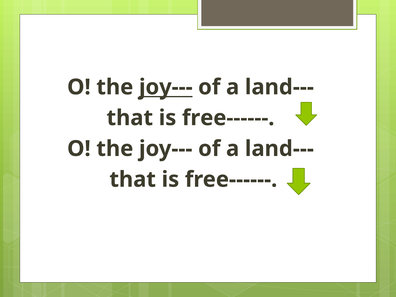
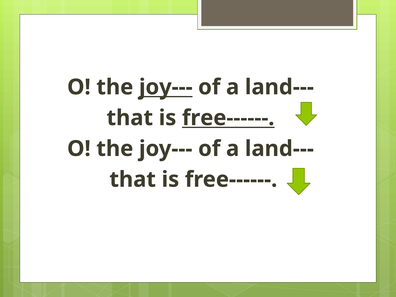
free------ at (228, 118) underline: none -> present
